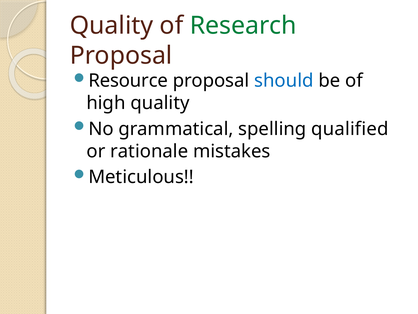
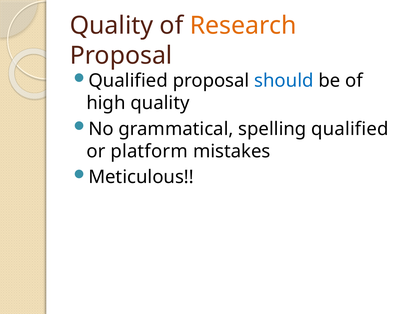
Research colour: green -> orange
Resource at (128, 81): Resource -> Qualified
rationale: rationale -> platform
